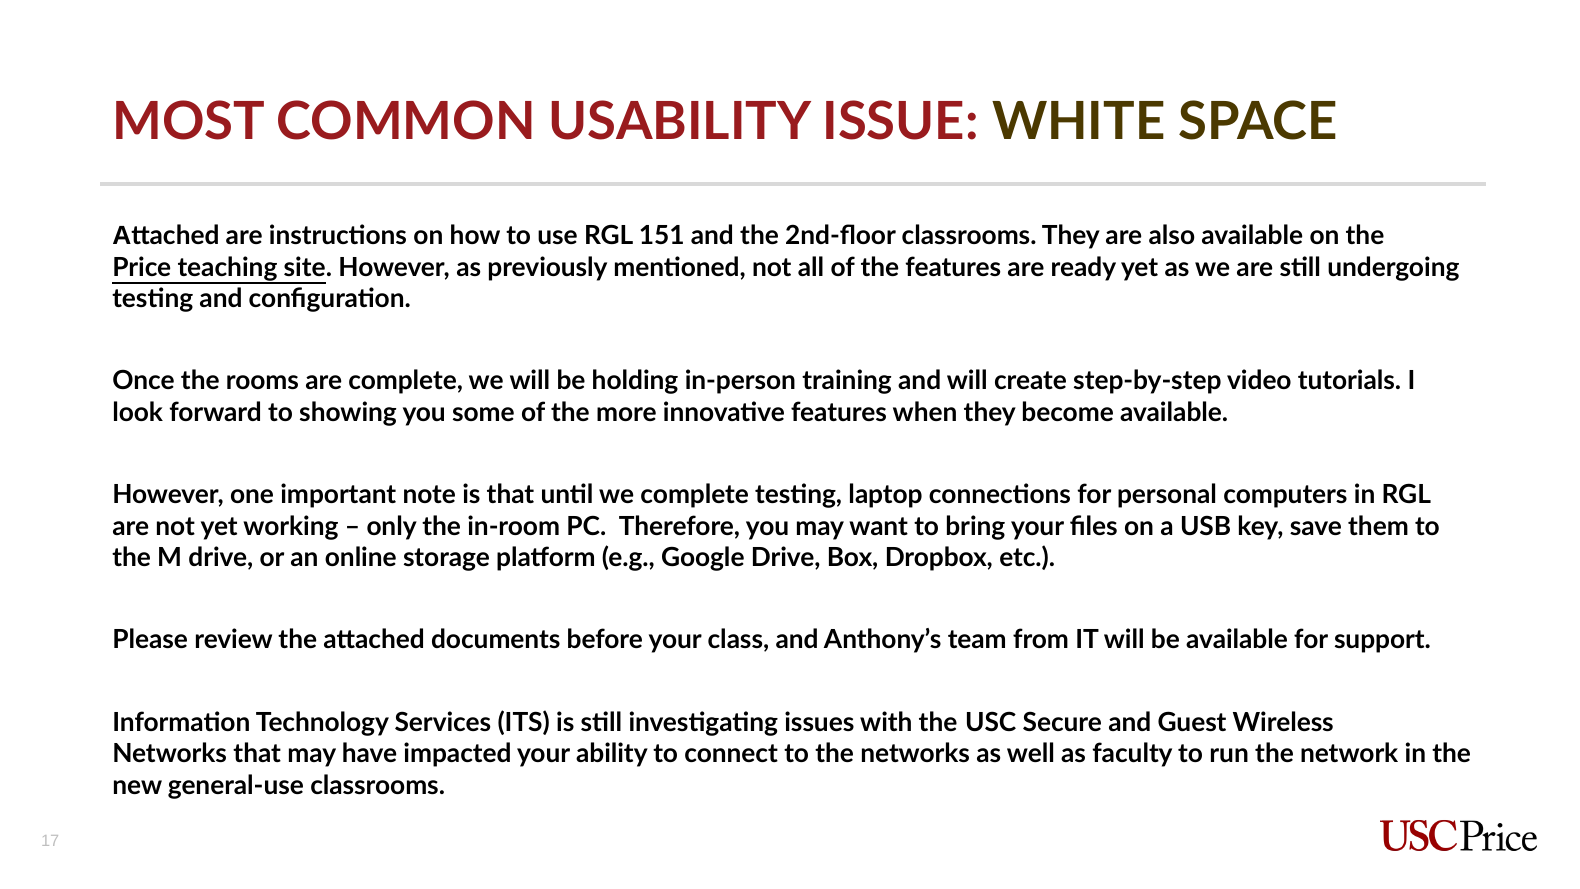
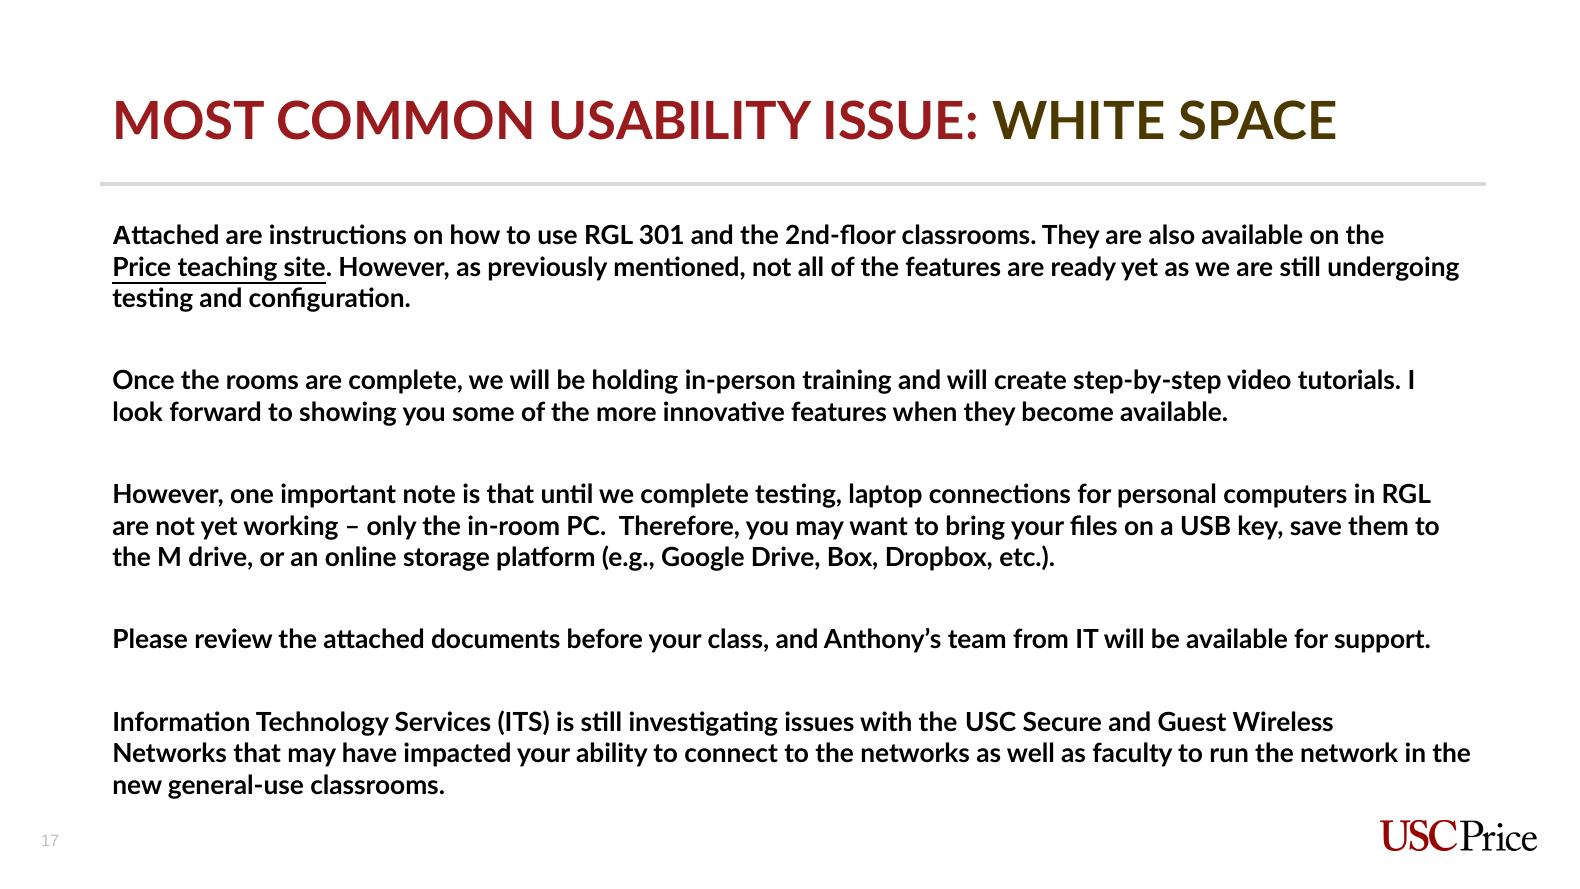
151: 151 -> 301
